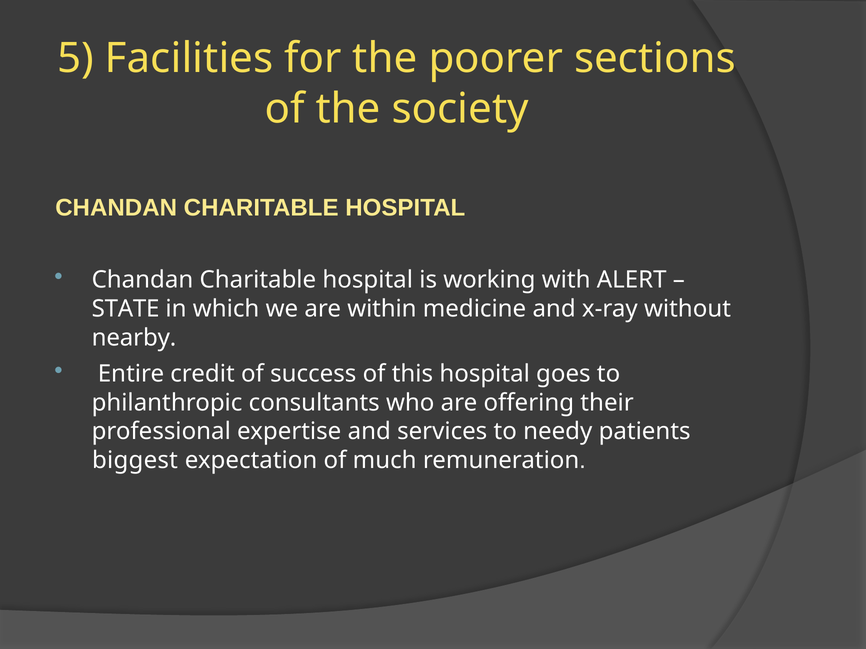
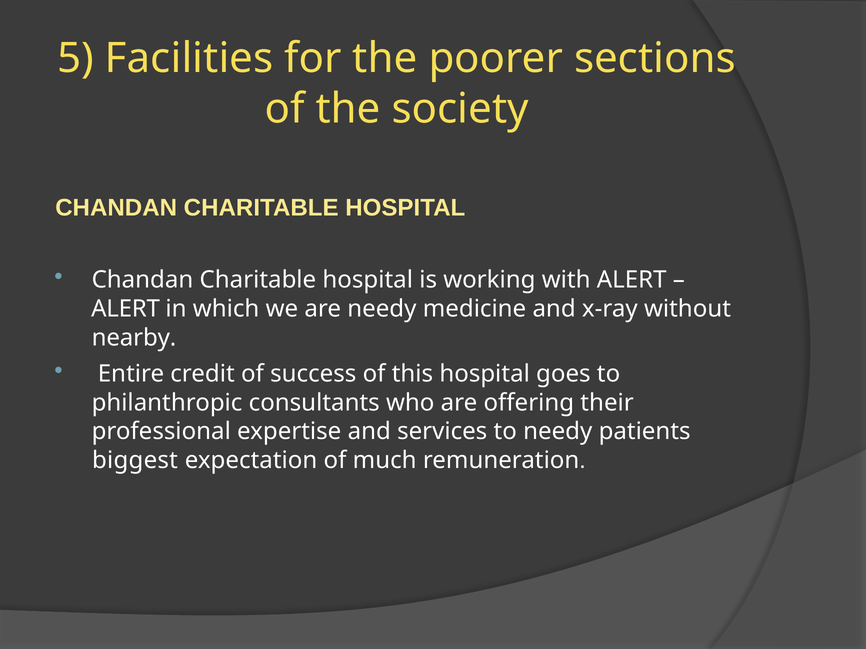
STATE at (126, 309): STATE -> ALERT
are within: within -> needy
